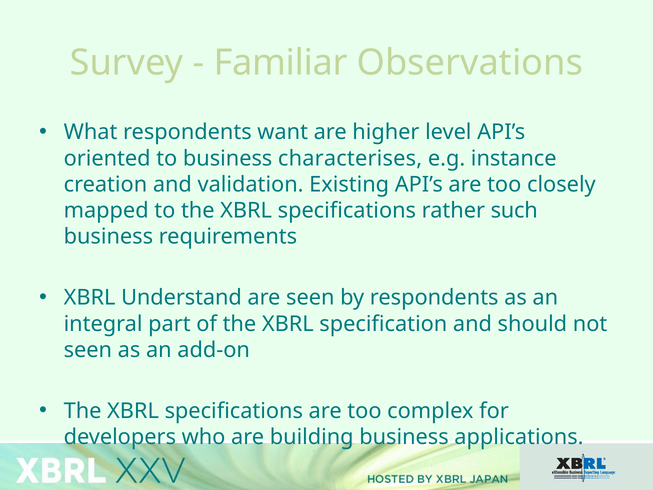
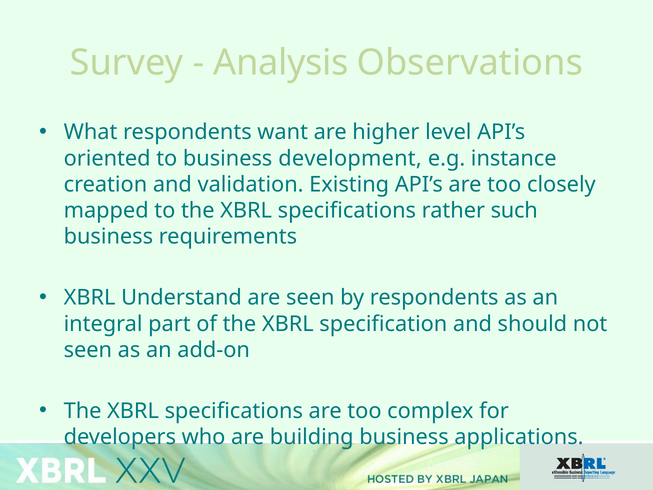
Familiar: Familiar -> Analysis
characterises: characterises -> development
